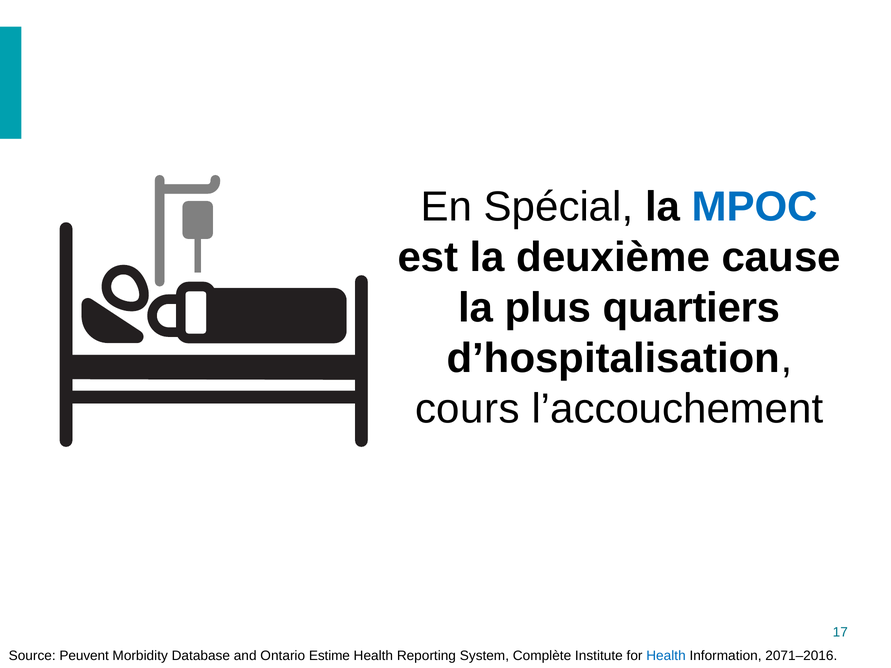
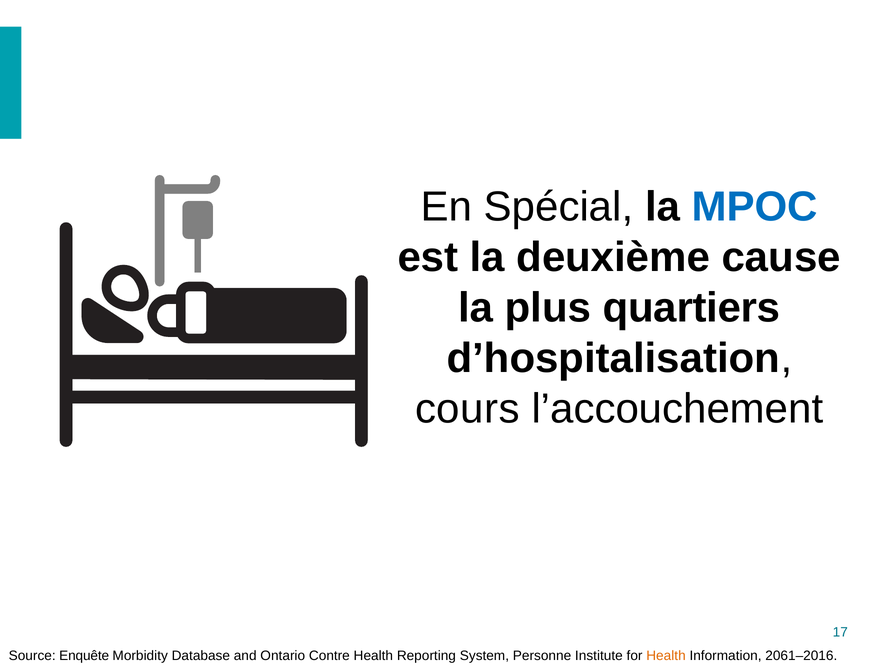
Peuvent: Peuvent -> Enquête
Estime: Estime -> Contre
Complète: Complète -> Personne
Health at (666, 656) colour: blue -> orange
2071–2016: 2071–2016 -> 2061–2016
